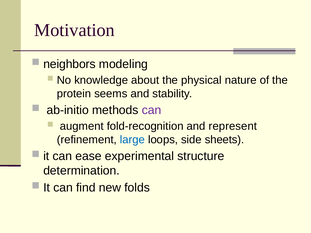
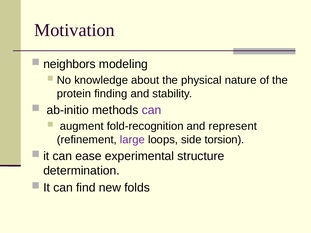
seems: seems -> finding
large colour: blue -> purple
sheets: sheets -> torsion
